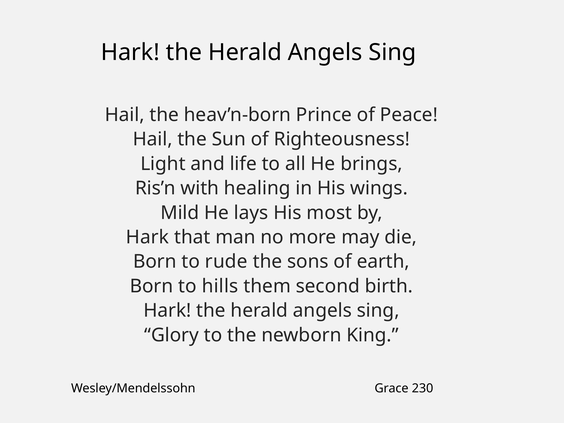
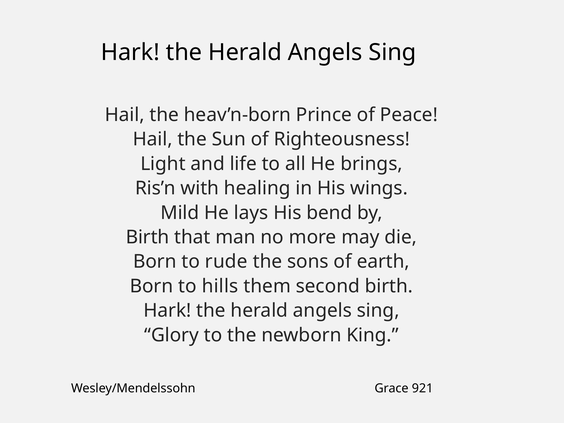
most: most -> bend
Hark at (147, 237): Hark -> Birth
230: 230 -> 921
